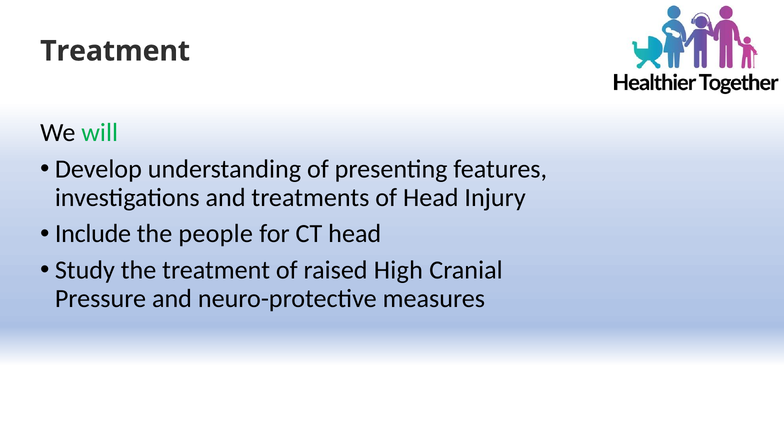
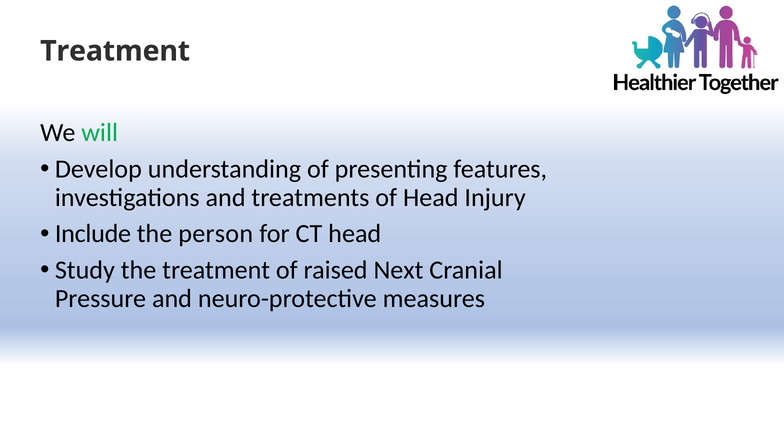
people: people -> person
High: High -> Next
